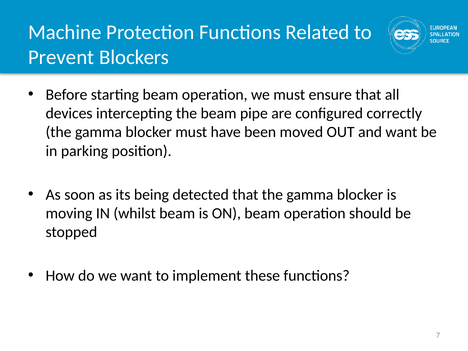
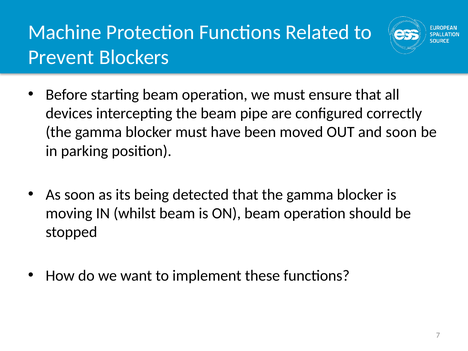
and want: want -> soon
